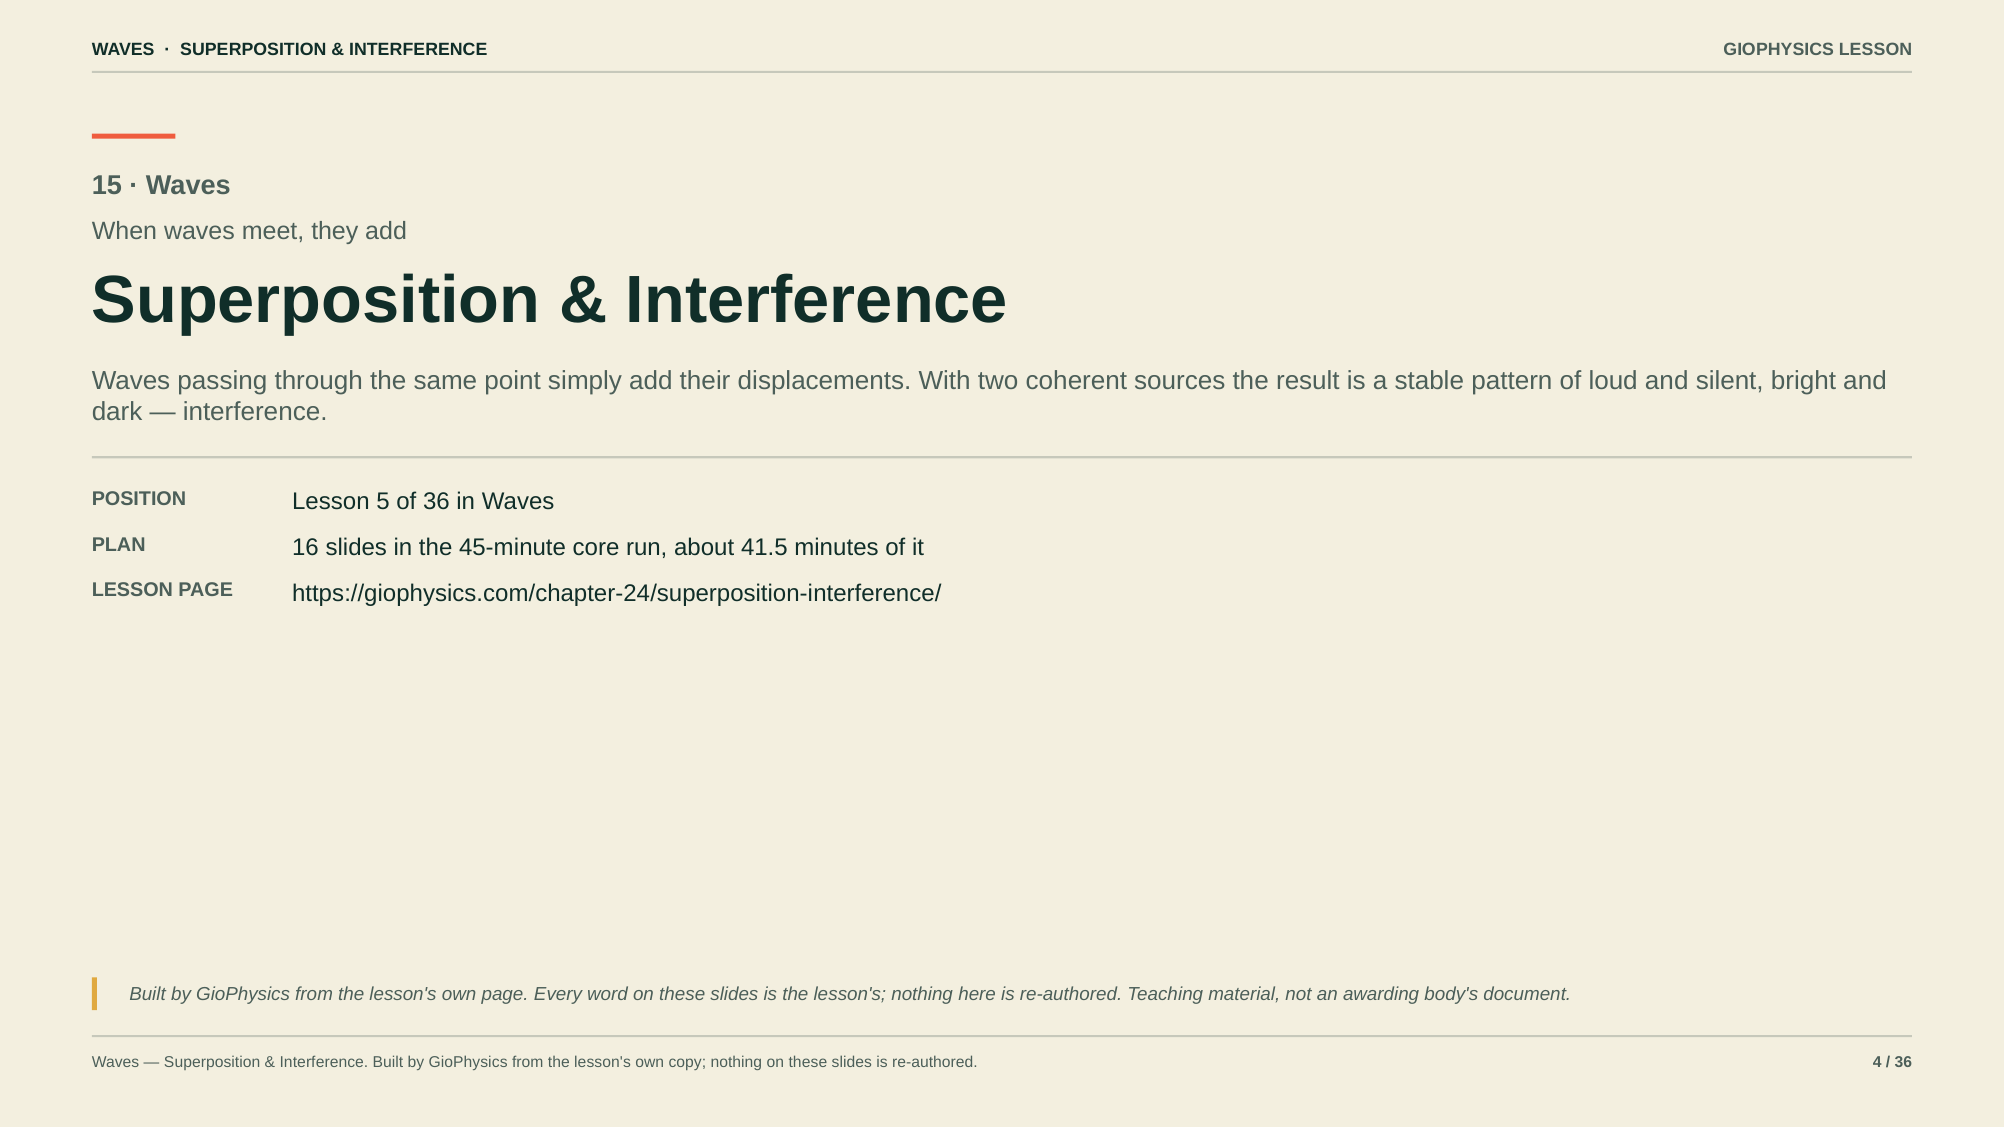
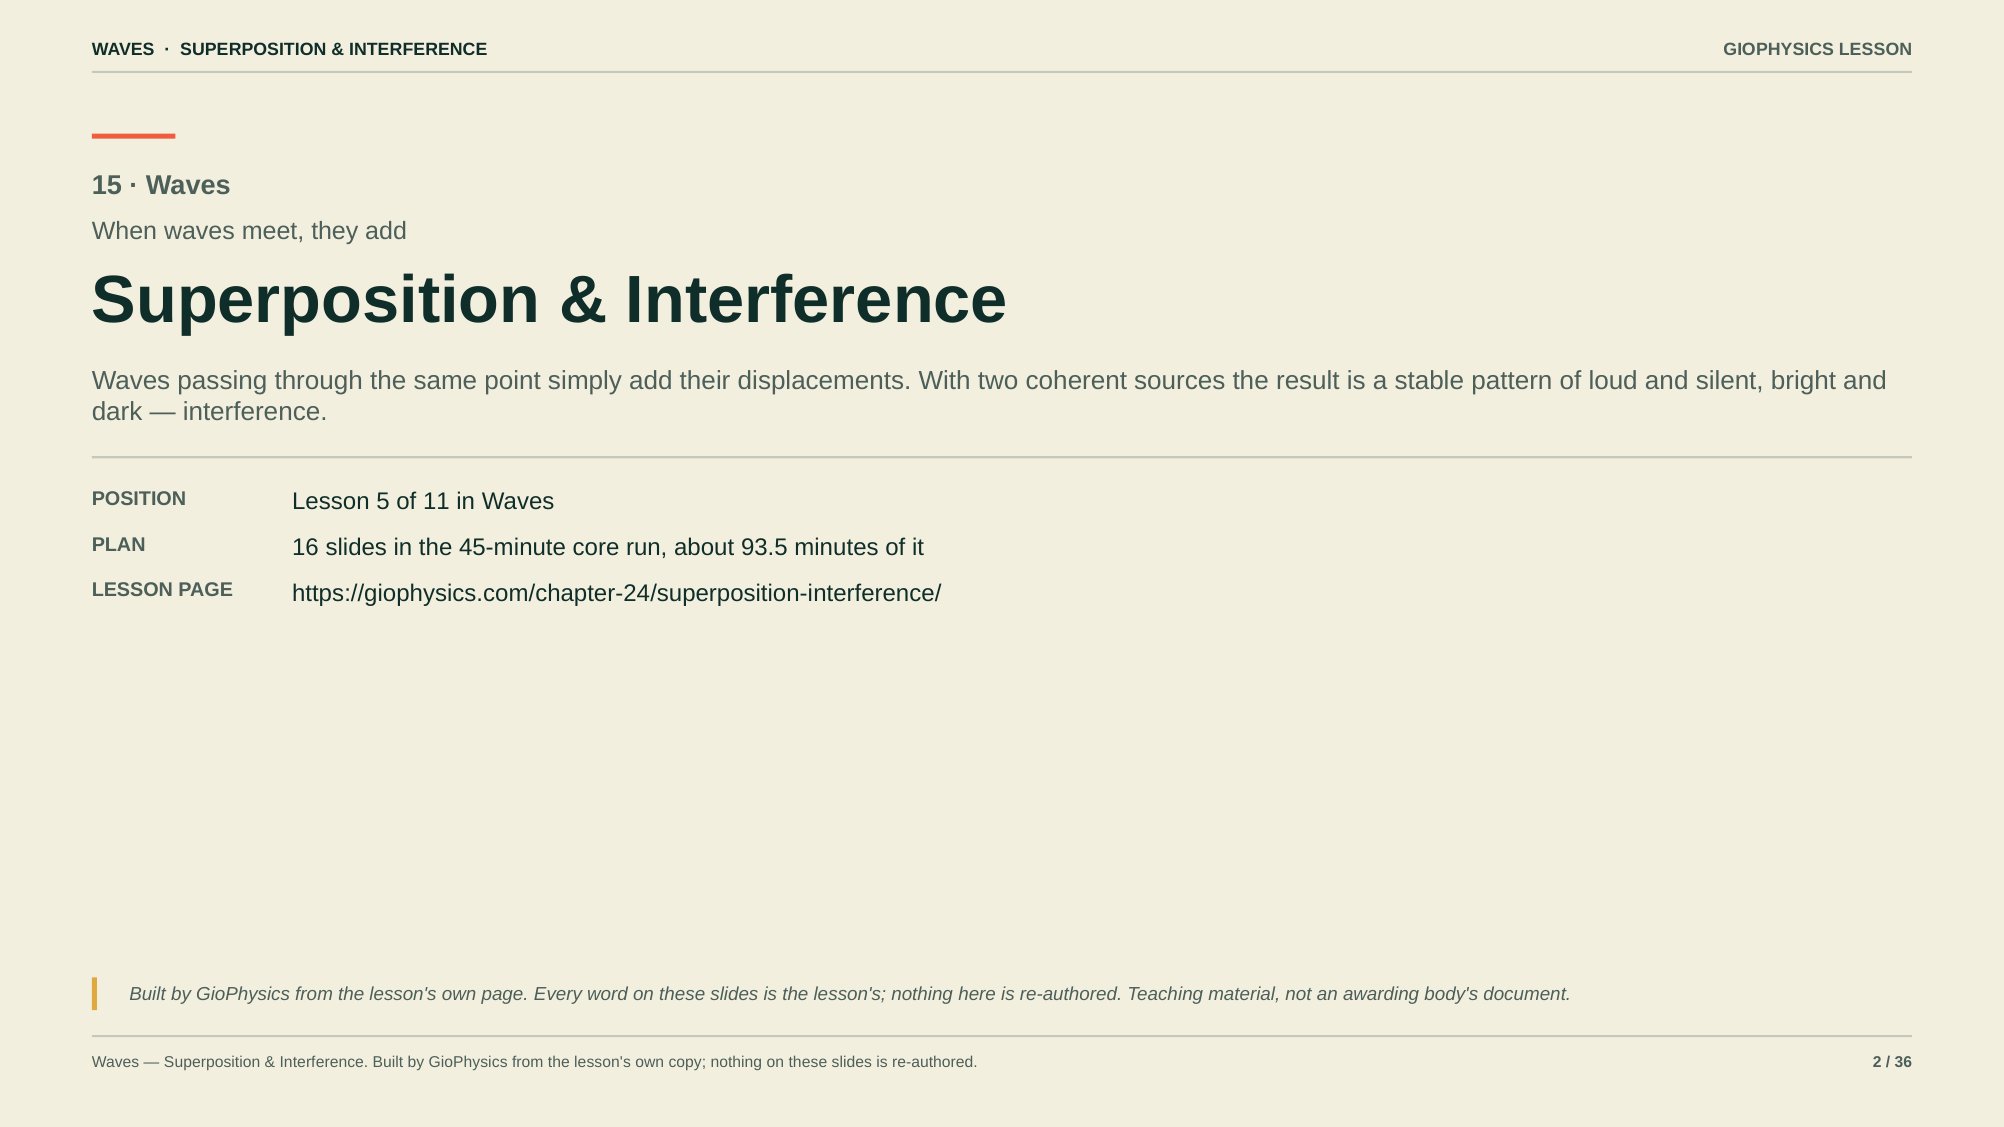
of 36: 36 -> 11
41.5: 41.5 -> 93.5
4: 4 -> 2
